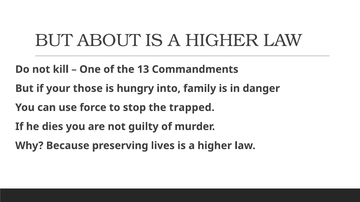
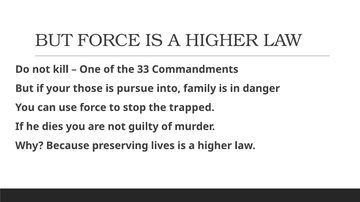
BUT ABOUT: ABOUT -> FORCE
13: 13 -> 33
hungry: hungry -> pursue
